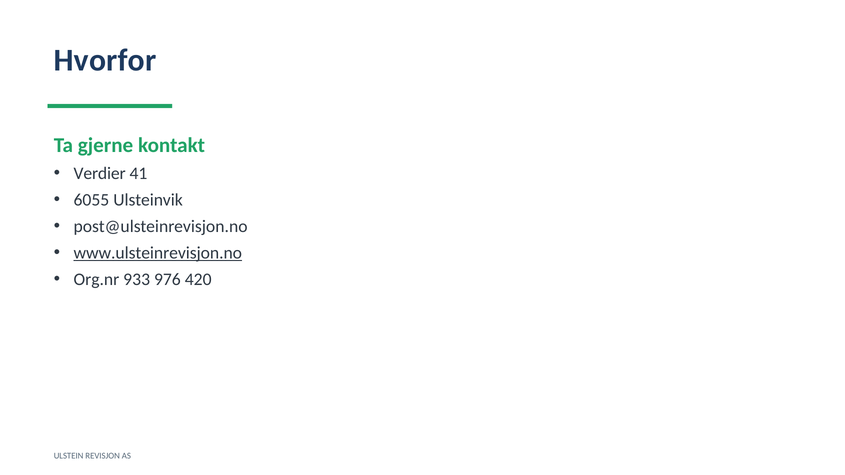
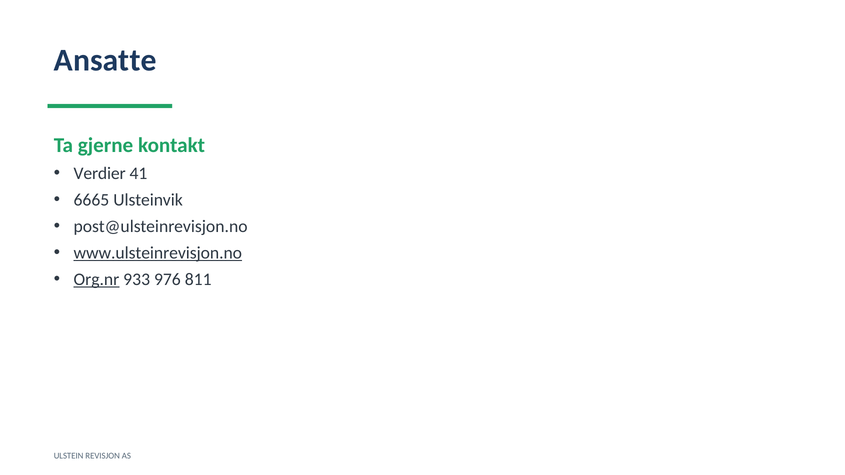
Hvorfor: Hvorfor -> Ansatte
6055: 6055 -> 6665
Org.nr underline: none -> present
420: 420 -> 811
